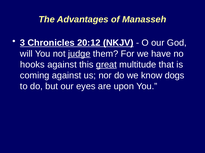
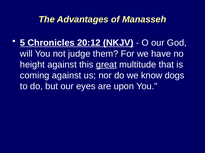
3: 3 -> 5
judge underline: present -> none
hooks: hooks -> height
